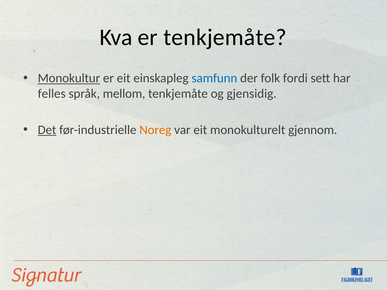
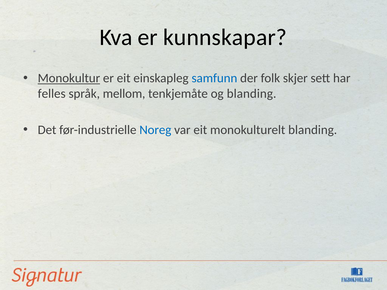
er tenkjemåte: tenkjemåte -> kunnskapar
fordi: fordi -> skjer
og gjensidig: gjensidig -> blanding
Det underline: present -> none
Noreg colour: orange -> blue
monokulturelt gjennom: gjennom -> blanding
